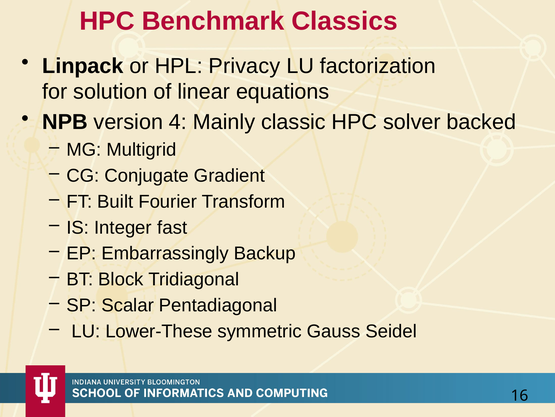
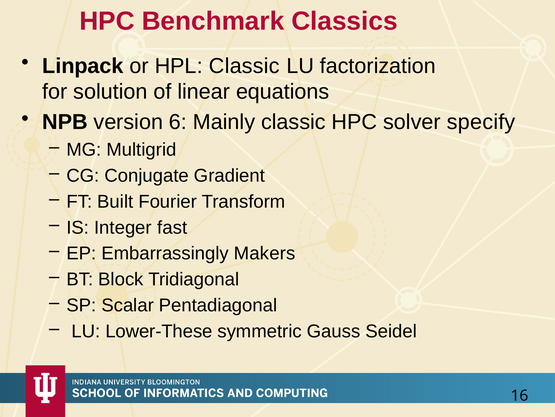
HPL Privacy: Privacy -> Classic
4: 4 -> 6
backed: backed -> specify
Backup: Backup -> Makers
